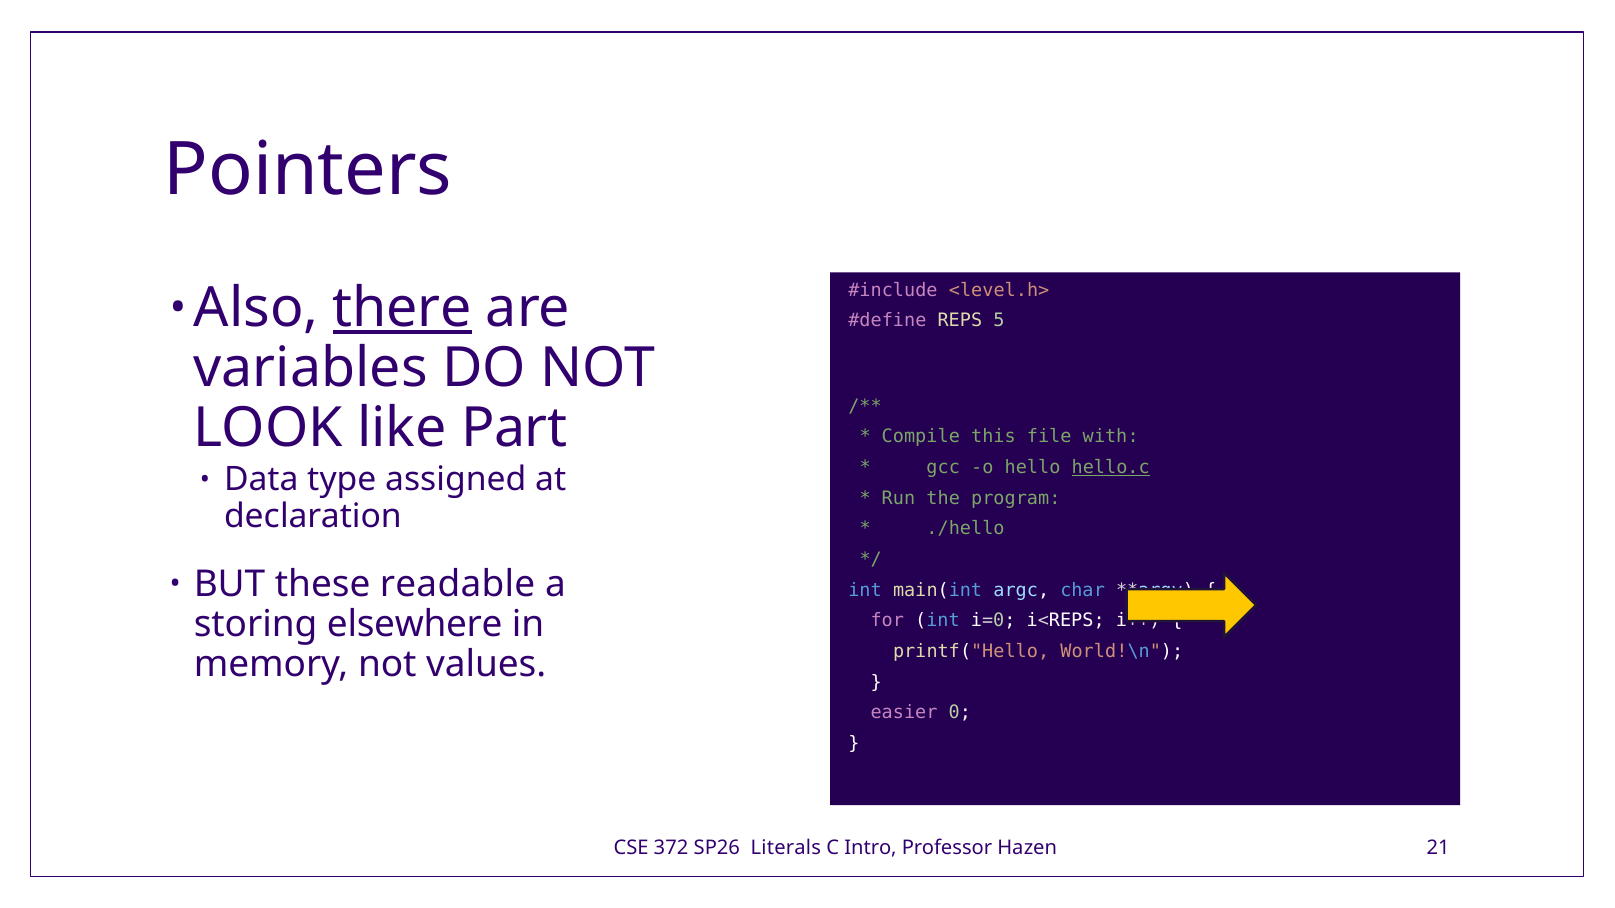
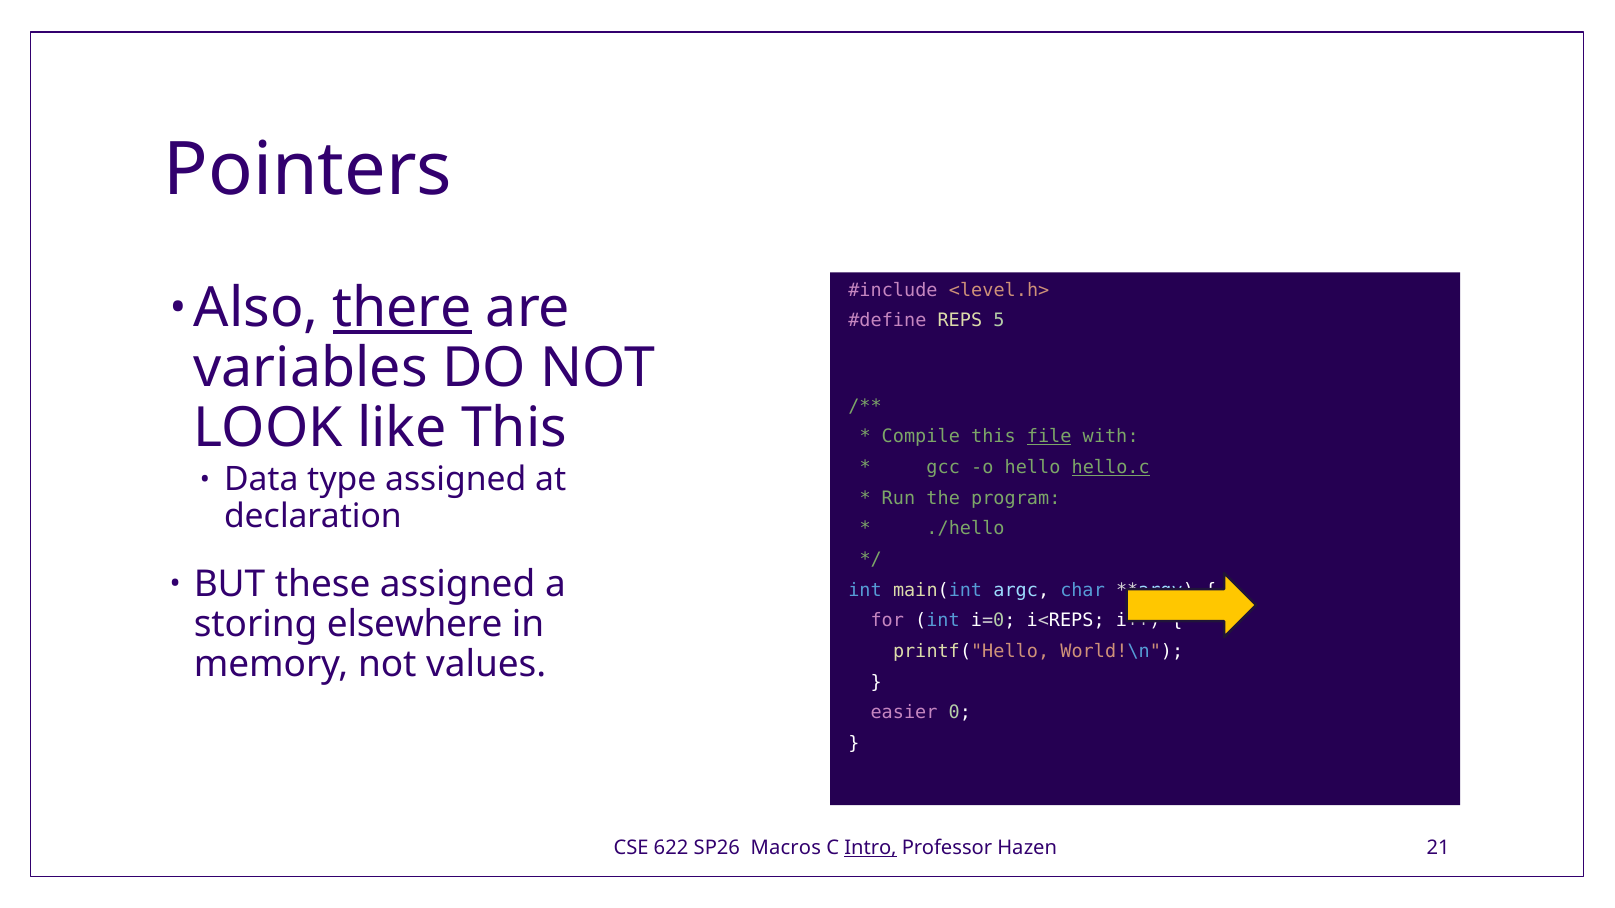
like Part: Part -> This
file underline: none -> present
these readable: readable -> assigned
372: 372 -> 622
Literals: Literals -> Macros
Intro underline: none -> present
